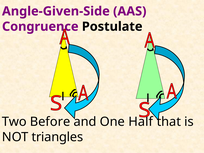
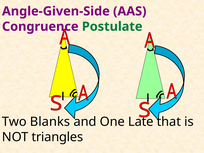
Postulate colour: black -> green
Before: Before -> Blanks
Half: Half -> Late
